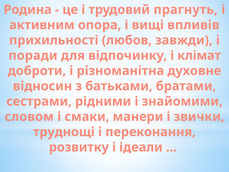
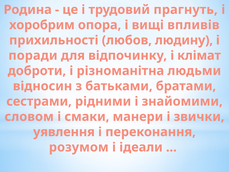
активним: активним -> хоробрим
завжди: завжди -> людину
духовне: духовне -> людьми
труднощі: труднощі -> уявлення
розвитку: розвитку -> розумом
